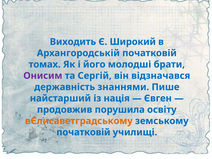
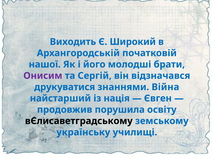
томах: томах -> нашої
державність: державність -> друкуватися
Пише: Пише -> Війна
вЄлисаветградському colour: orange -> black
початковій at (83, 132): початковій -> українську
